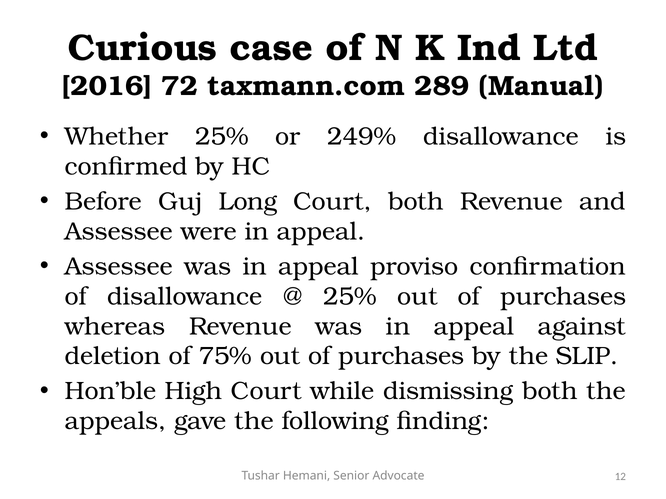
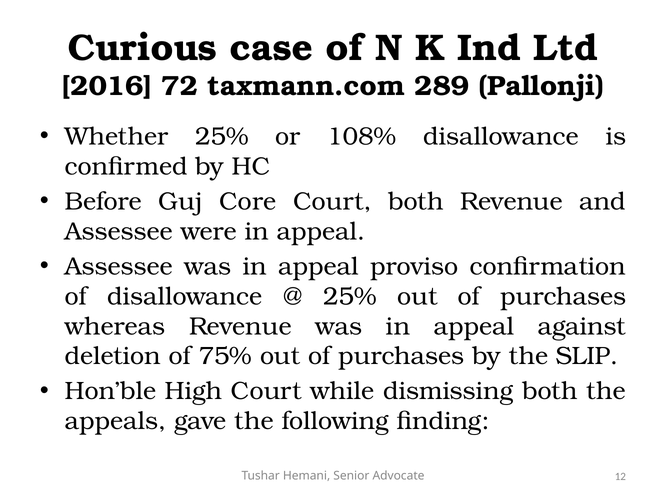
Manual: Manual -> Pallonji
249%: 249% -> 108%
Long: Long -> Core
